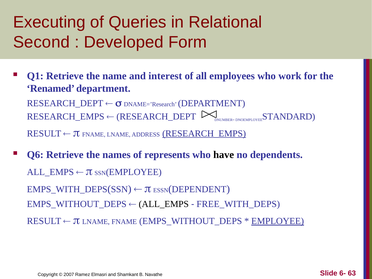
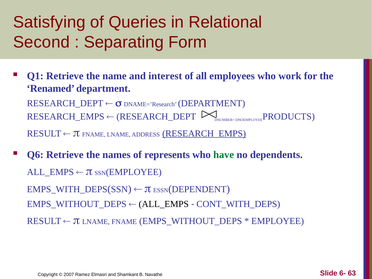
Executing: Executing -> Satisfying
Developed: Developed -> Separating
STANDARD: STANDARD -> PRODUCTS
have colour: black -> green
FREE_WITH_DEPS: FREE_WITH_DEPS -> CONT_WITH_DEPS
EMPLOYEE at (278, 221) underline: present -> none
